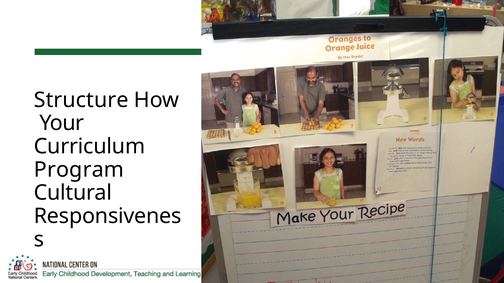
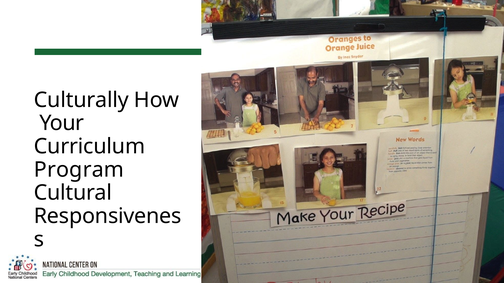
Structure: Structure -> Culturally
